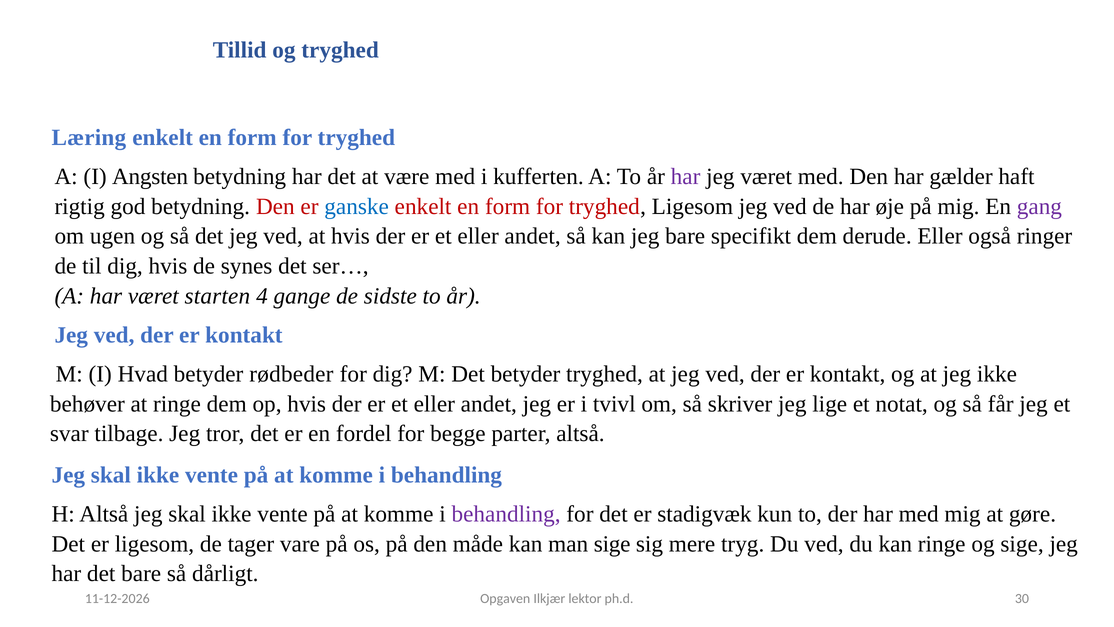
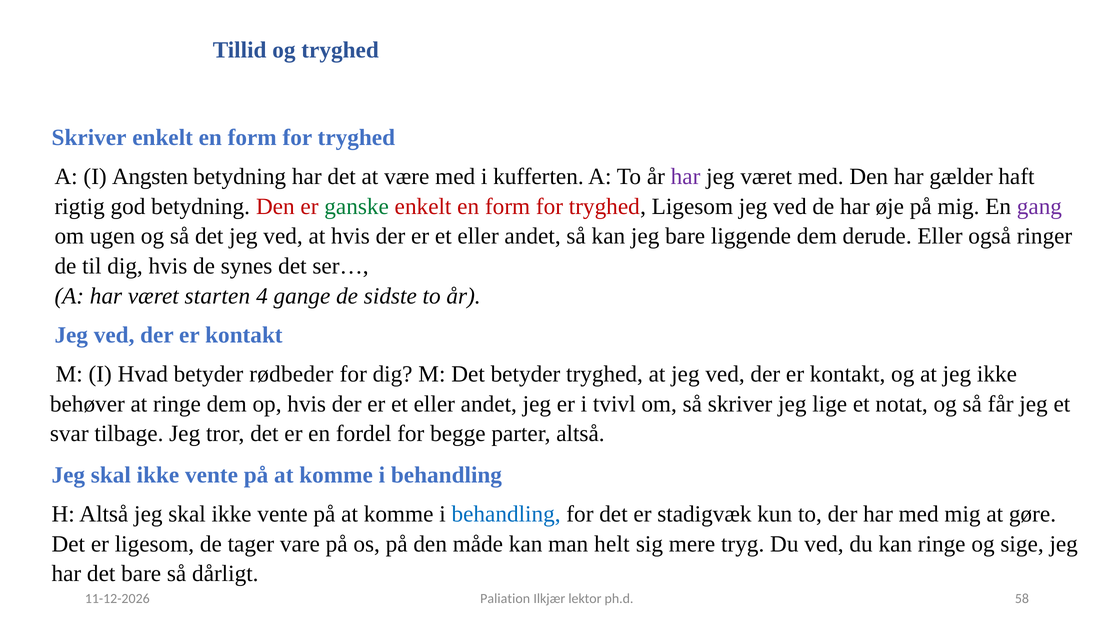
Læring at (89, 137): Læring -> Skriver
ganske colour: blue -> green
specifikt: specifikt -> liggende
behandling at (506, 514) colour: purple -> blue
man sige: sige -> helt
Opgaven: Opgaven -> Paliation
30: 30 -> 58
